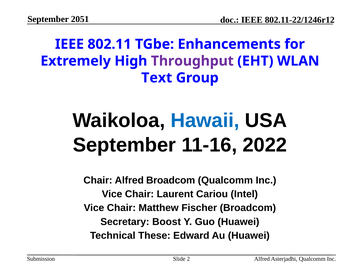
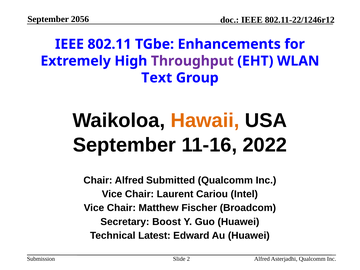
2051: 2051 -> 2056
Hawaii colour: blue -> orange
Alfred Broadcom: Broadcom -> Submitted
These: These -> Latest
